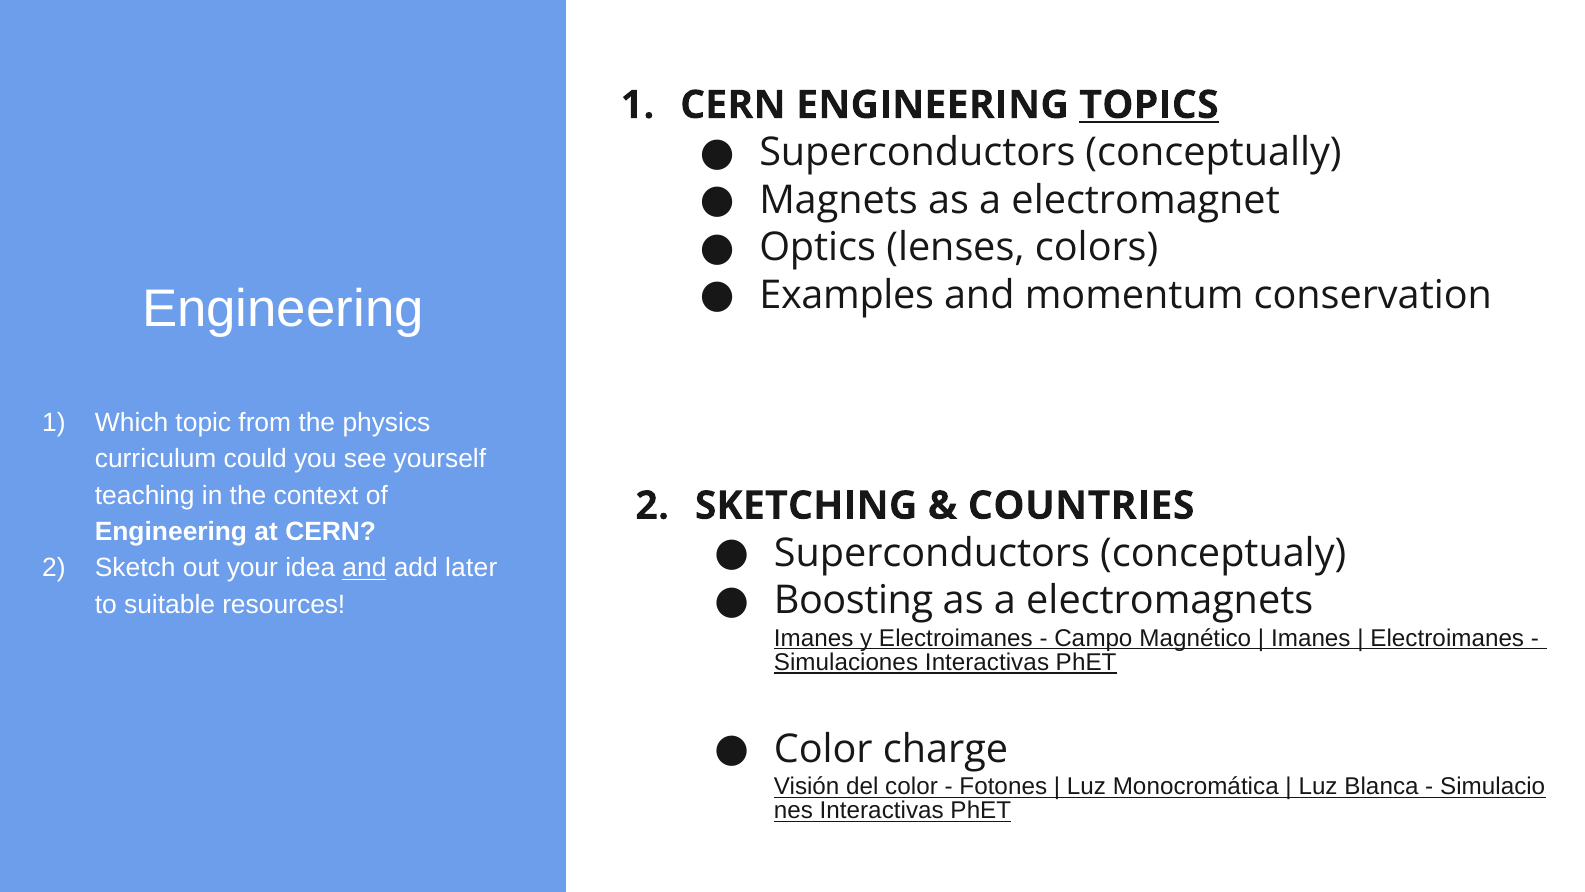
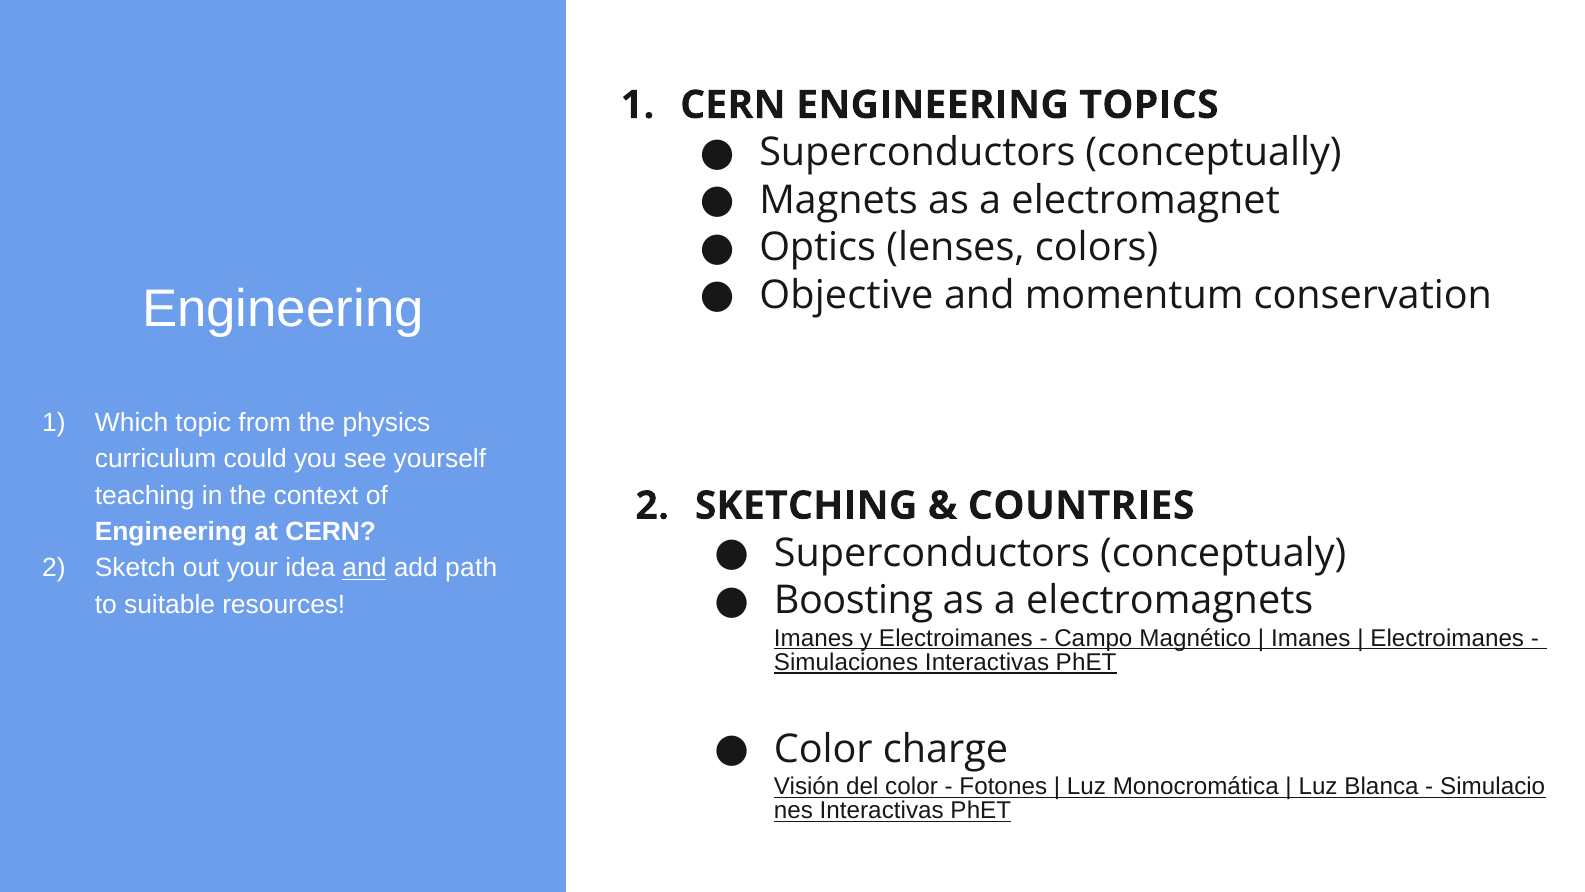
TOPICS underline: present -> none
Examples: Examples -> Objective
later: later -> path
